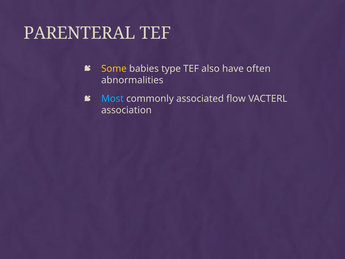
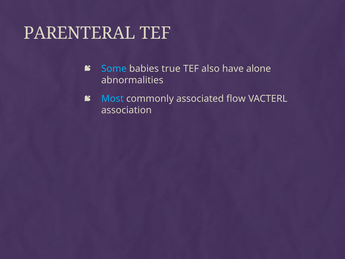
Some colour: yellow -> light blue
type: type -> true
often: often -> alone
